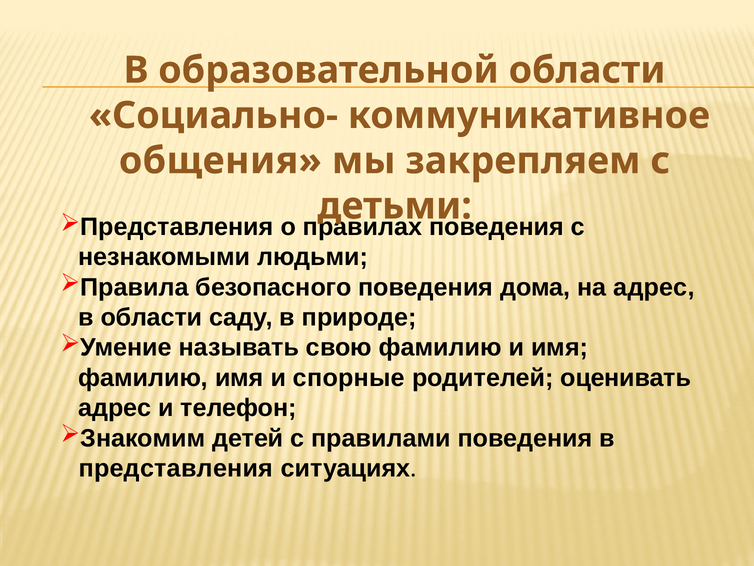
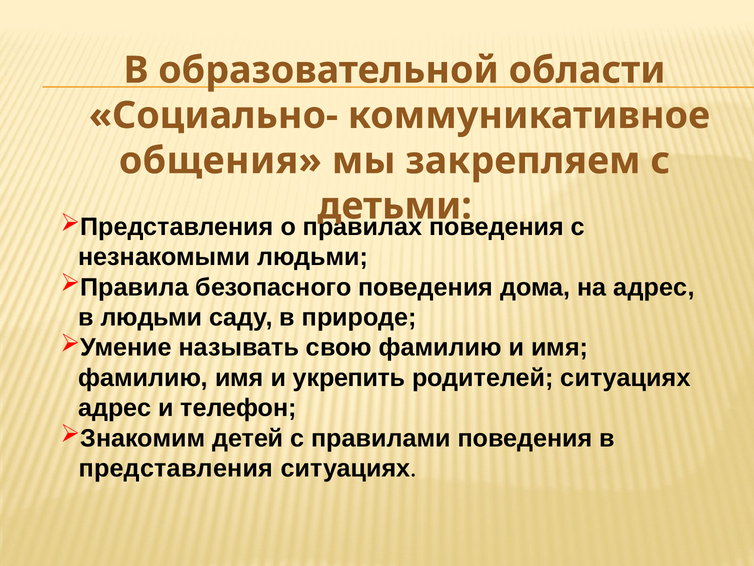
в области: области -> людьми
спорные: спорные -> укрепить
родителей оценивать: оценивать -> ситуациях
